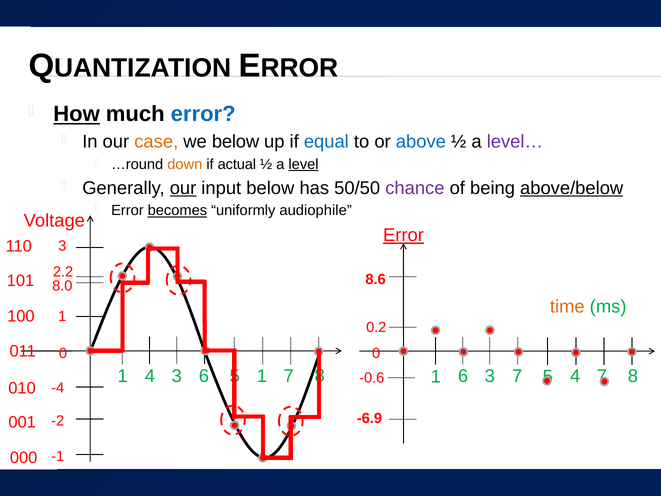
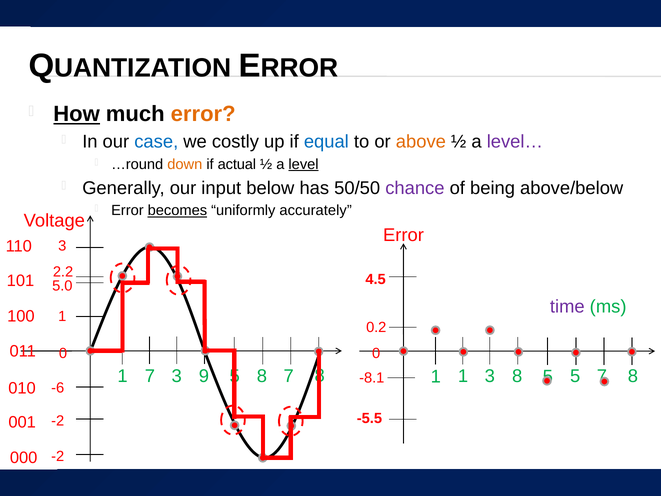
error at (203, 114) colour: blue -> orange
case colour: orange -> blue
we below: below -> costly
above colour: blue -> orange
our at (183, 188) underline: present -> none
above/below underline: present -> none
audiophile: audiophile -> accurately
Error at (404, 235) underline: present -> none
8.6: 8.6 -> 4.5
8.0: 8.0 -> 5.0
time colour: orange -> purple
1 4: 4 -> 7
3 6: 6 -> 9
1 at (262, 376): 1 -> 8
1 6: 6 -> 1
3 7: 7 -> 8
4 at (575, 376): 4 -> 5
-0.6: -0.6 -> -8.1
-4: -4 -> -6
-6.9: -6.9 -> -5.5
-1 at (58, 456): -1 -> -2
